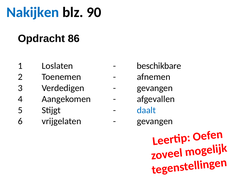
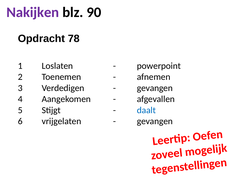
Nakijken colour: blue -> purple
86: 86 -> 78
beschikbare: beschikbare -> powerpoint
